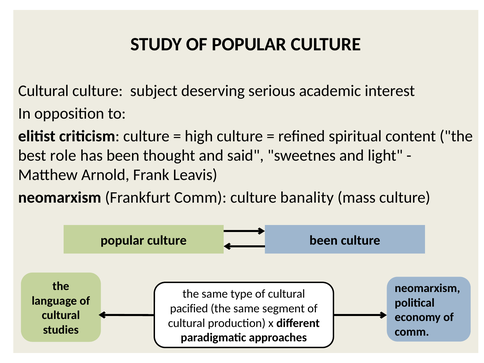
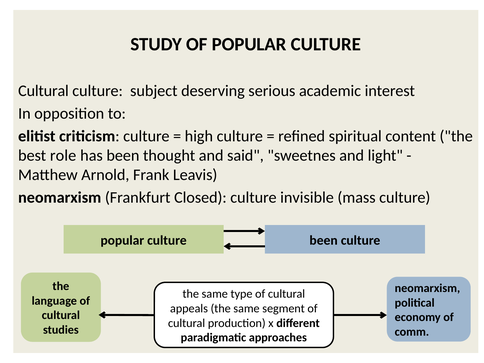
Frankfurt Comm: Comm -> Closed
banality: banality -> invisible
pacified: pacified -> appeals
